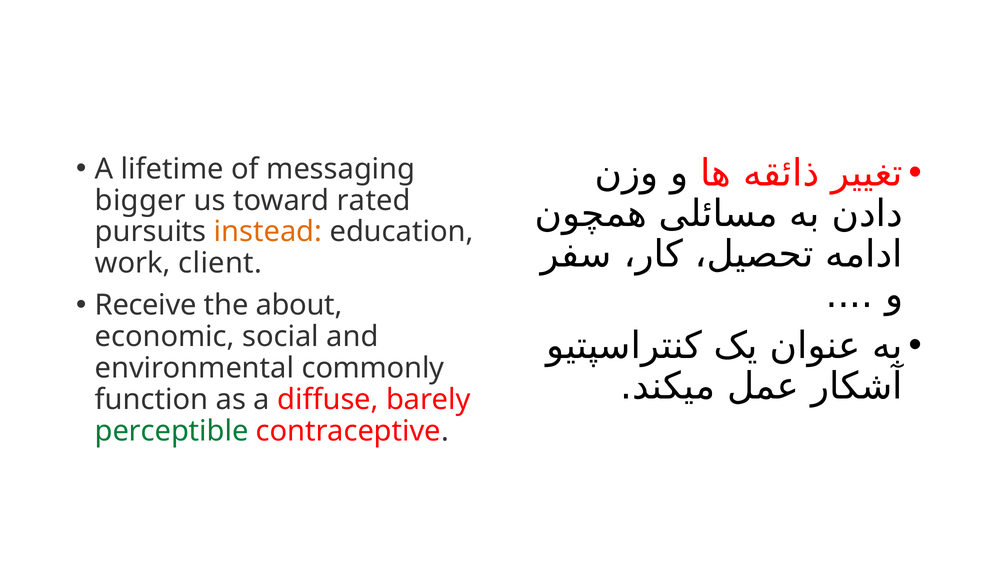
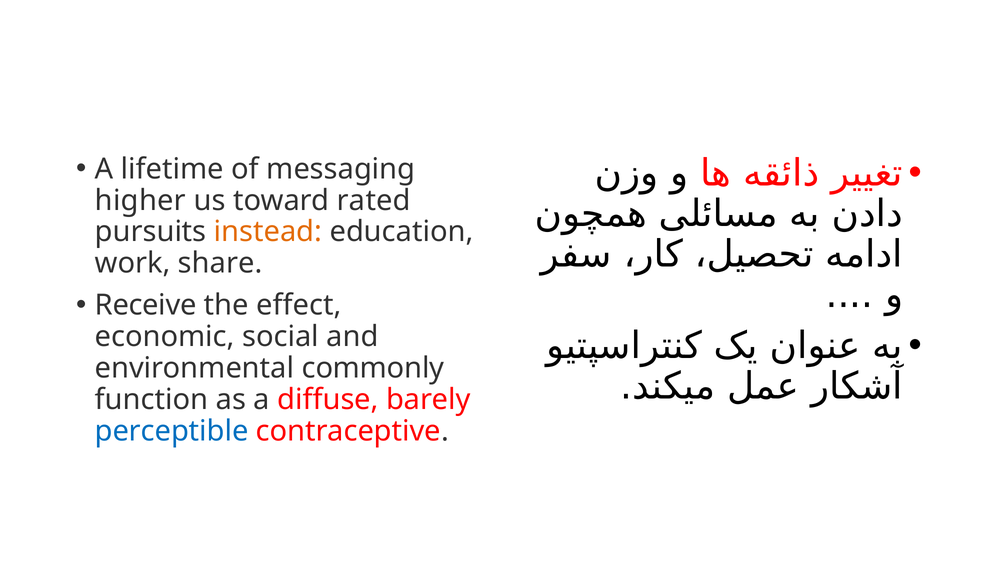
bigger: bigger -> higher
client: client -> share
about: about -> effect
perceptible colour: green -> blue
